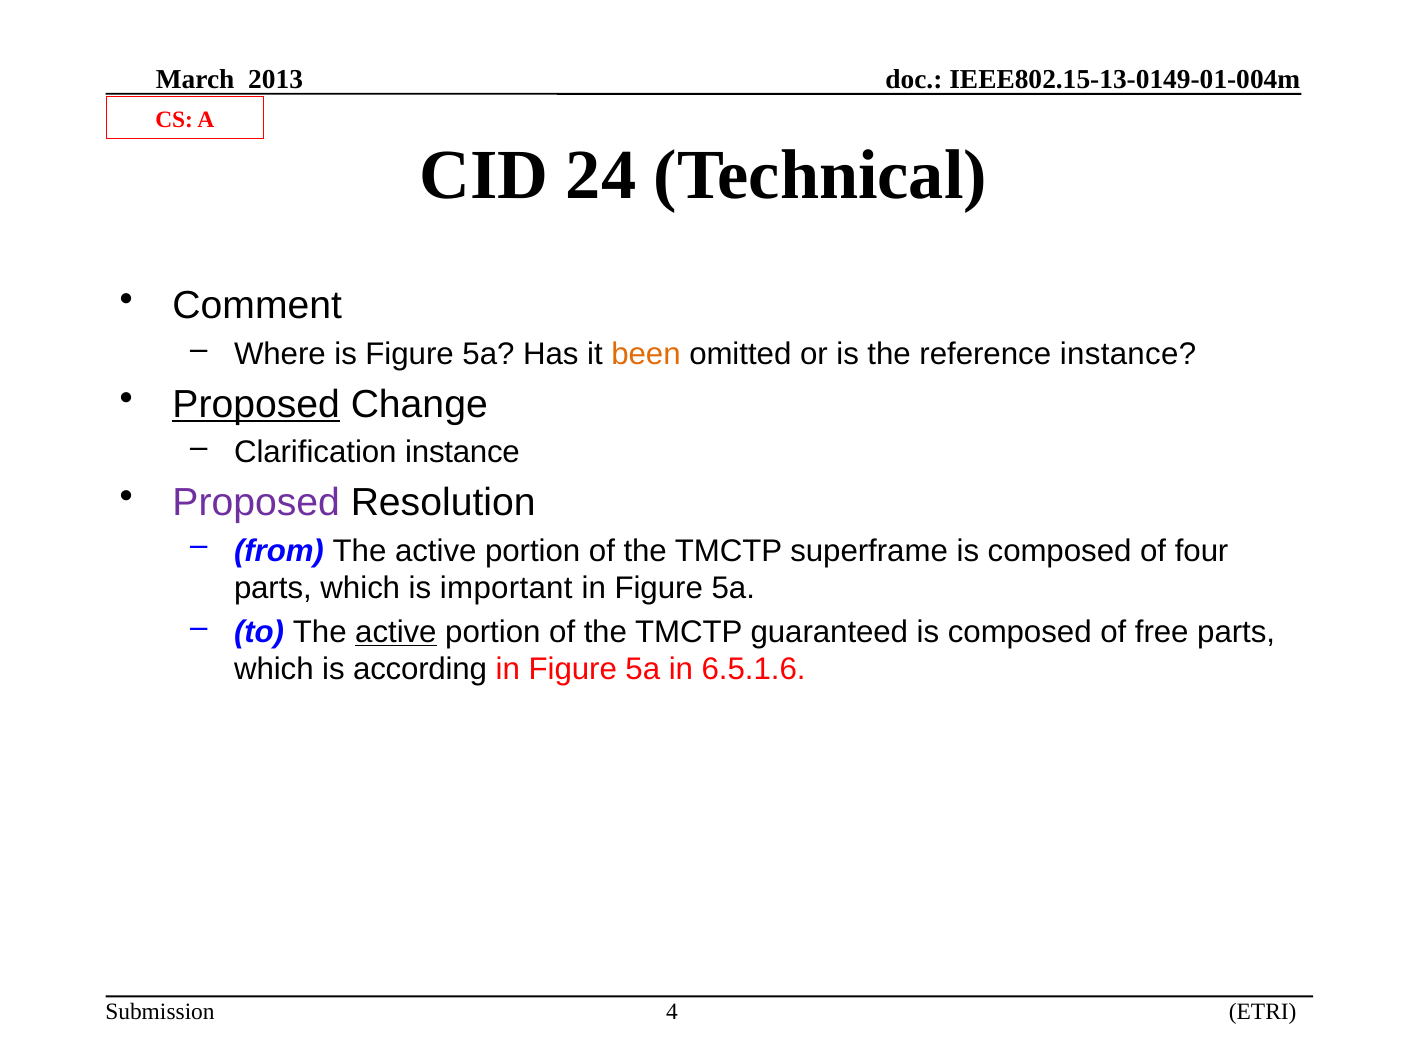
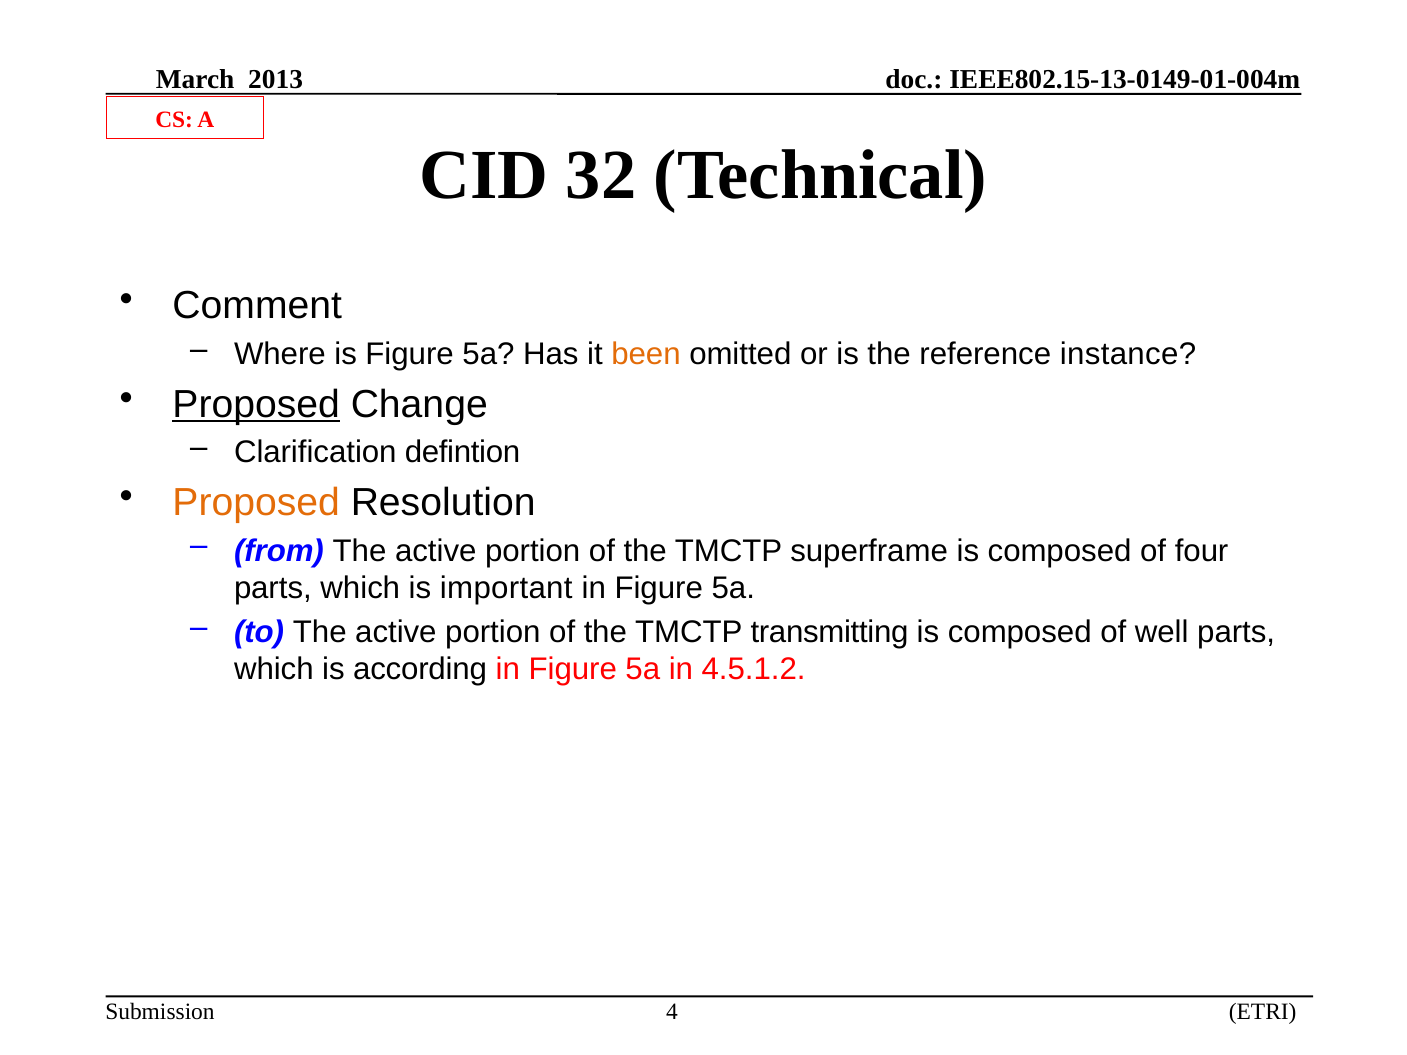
24: 24 -> 32
Clarification instance: instance -> defintion
Proposed at (256, 503) colour: purple -> orange
active at (396, 632) underline: present -> none
guaranteed: guaranteed -> transmitting
free: free -> well
6.5.1.6: 6.5.1.6 -> 4.5.1.2
